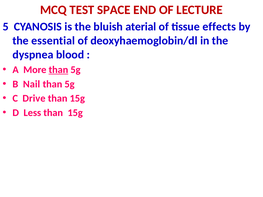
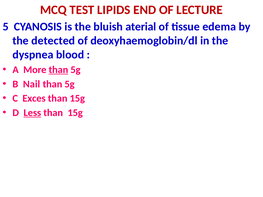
SPACE: SPACE -> LIPIDS
effects: effects -> edema
essential: essential -> detected
Drive: Drive -> Exces
Less underline: none -> present
